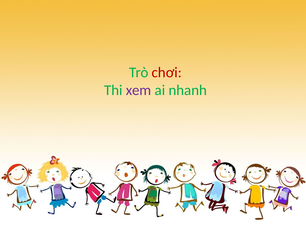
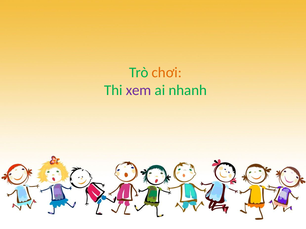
chơi colour: red -> orange
